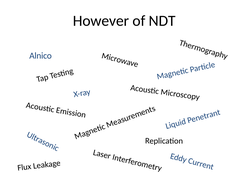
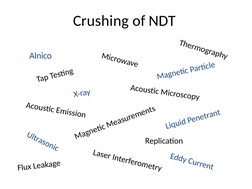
However: However -> Crushing
